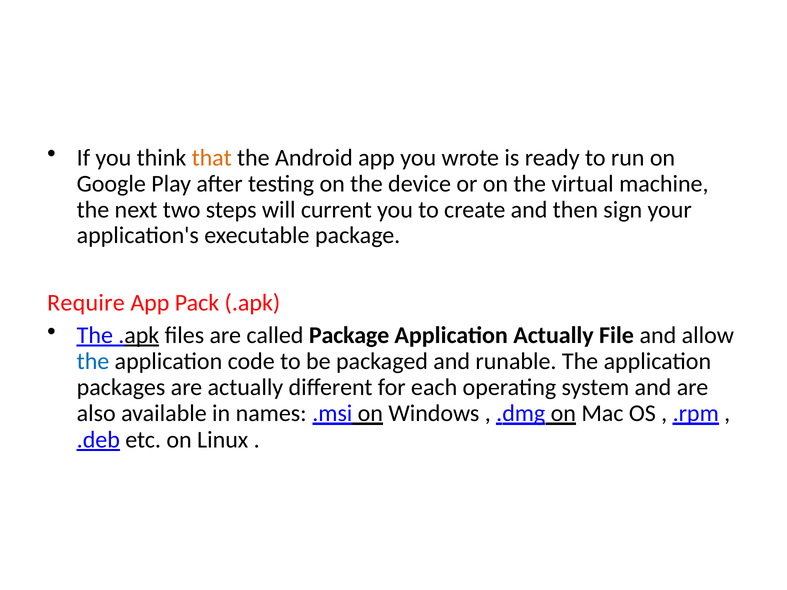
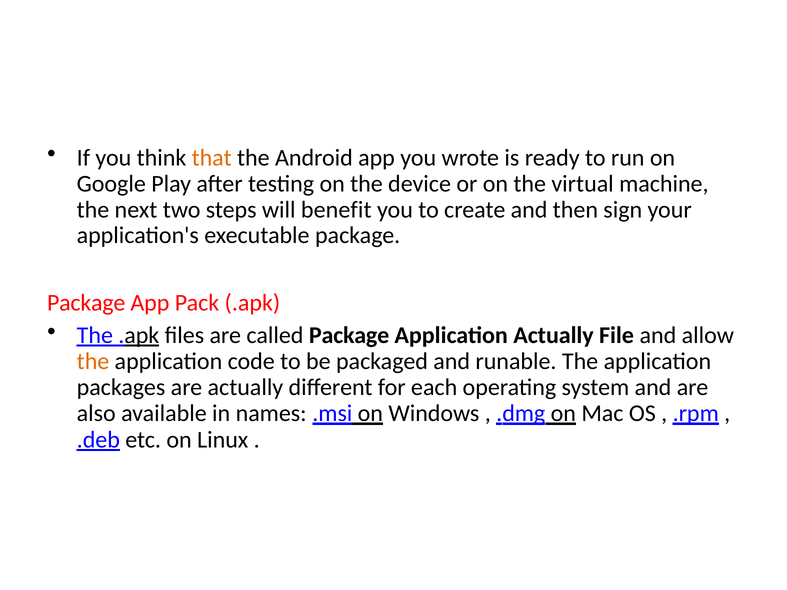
current: current -> benefit
Require at (86, 303): Require -> Package
the at (93, 362) colour: blue -> orange
